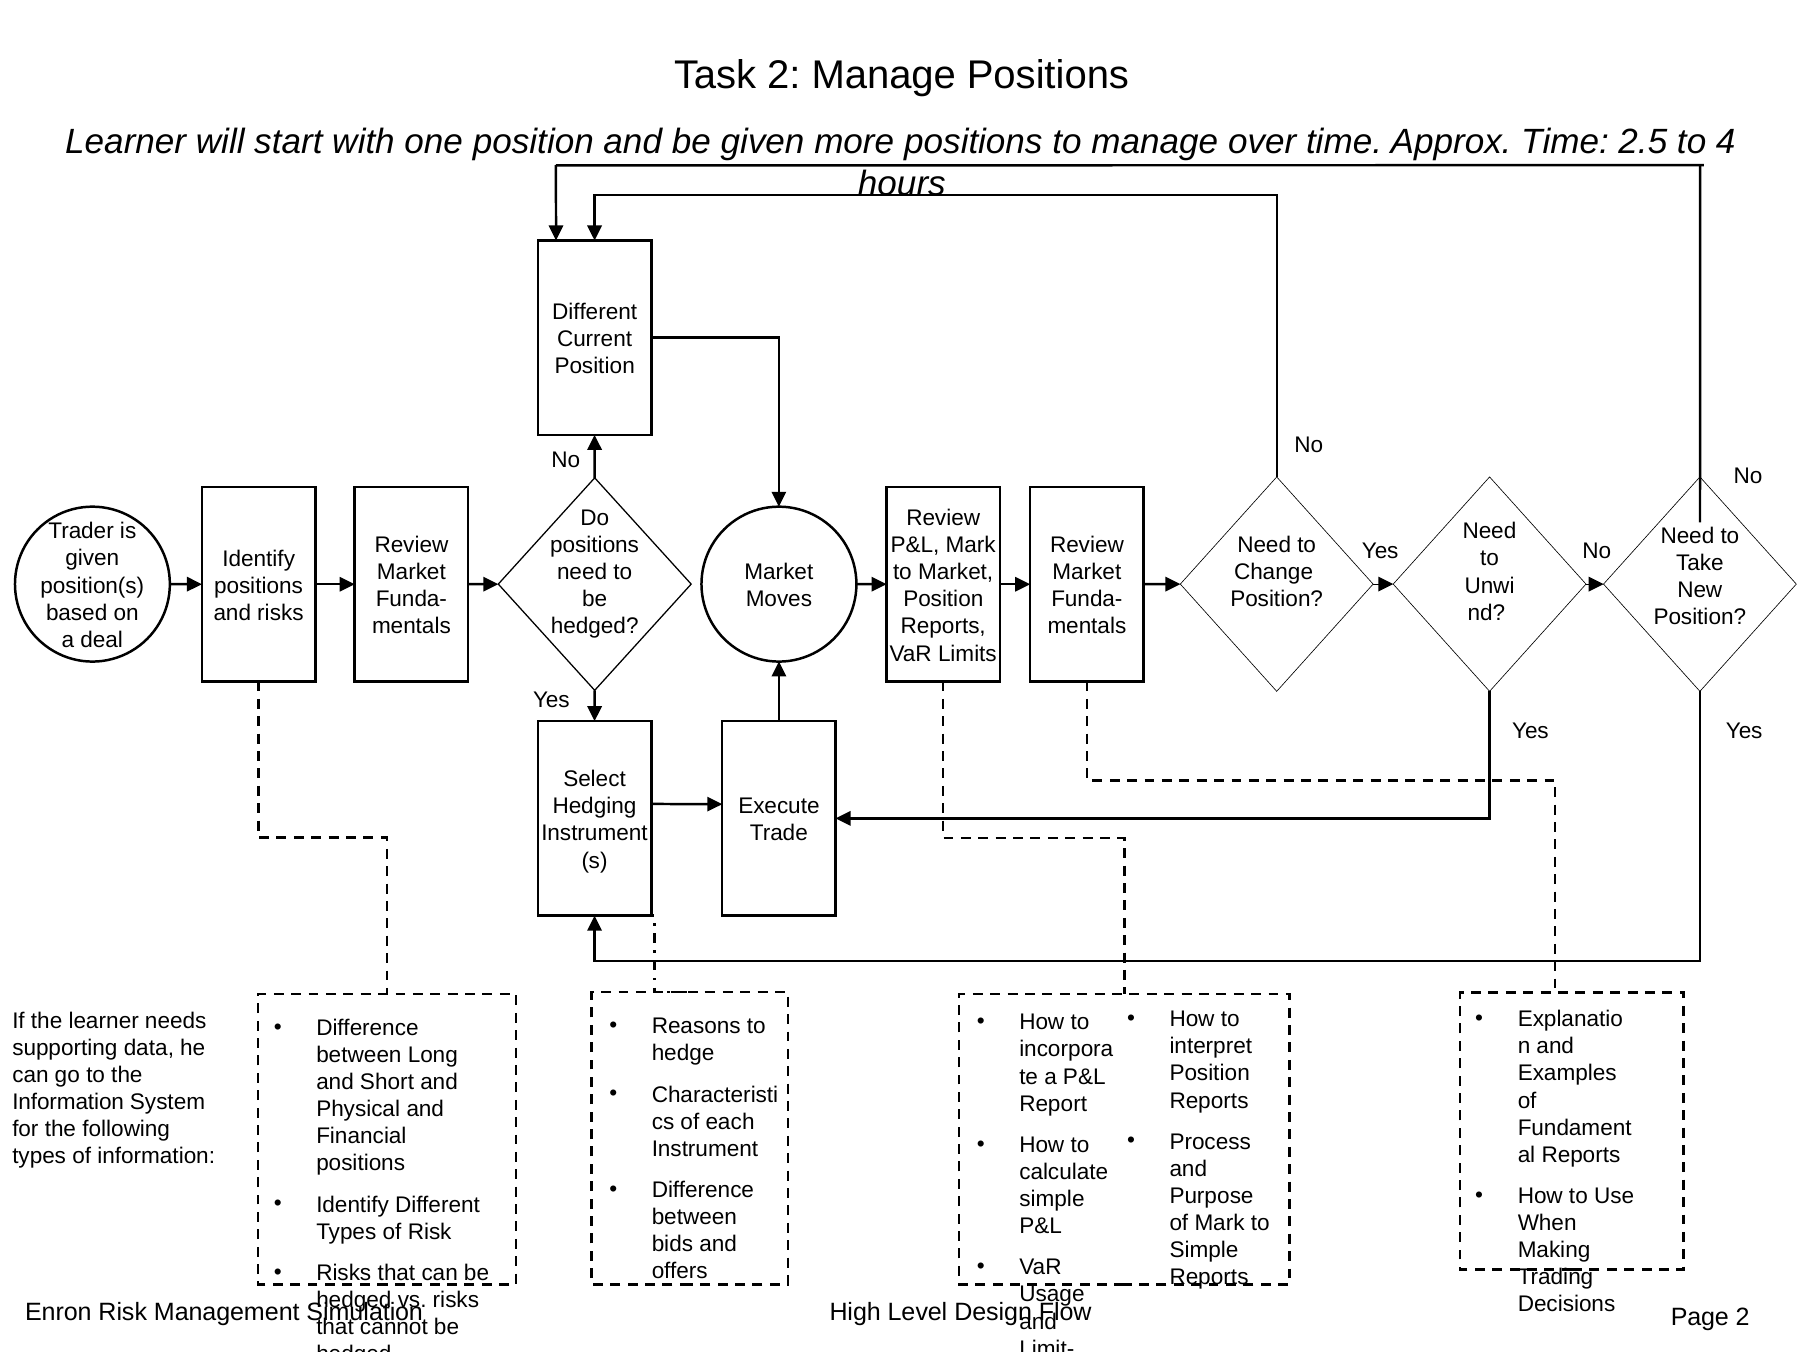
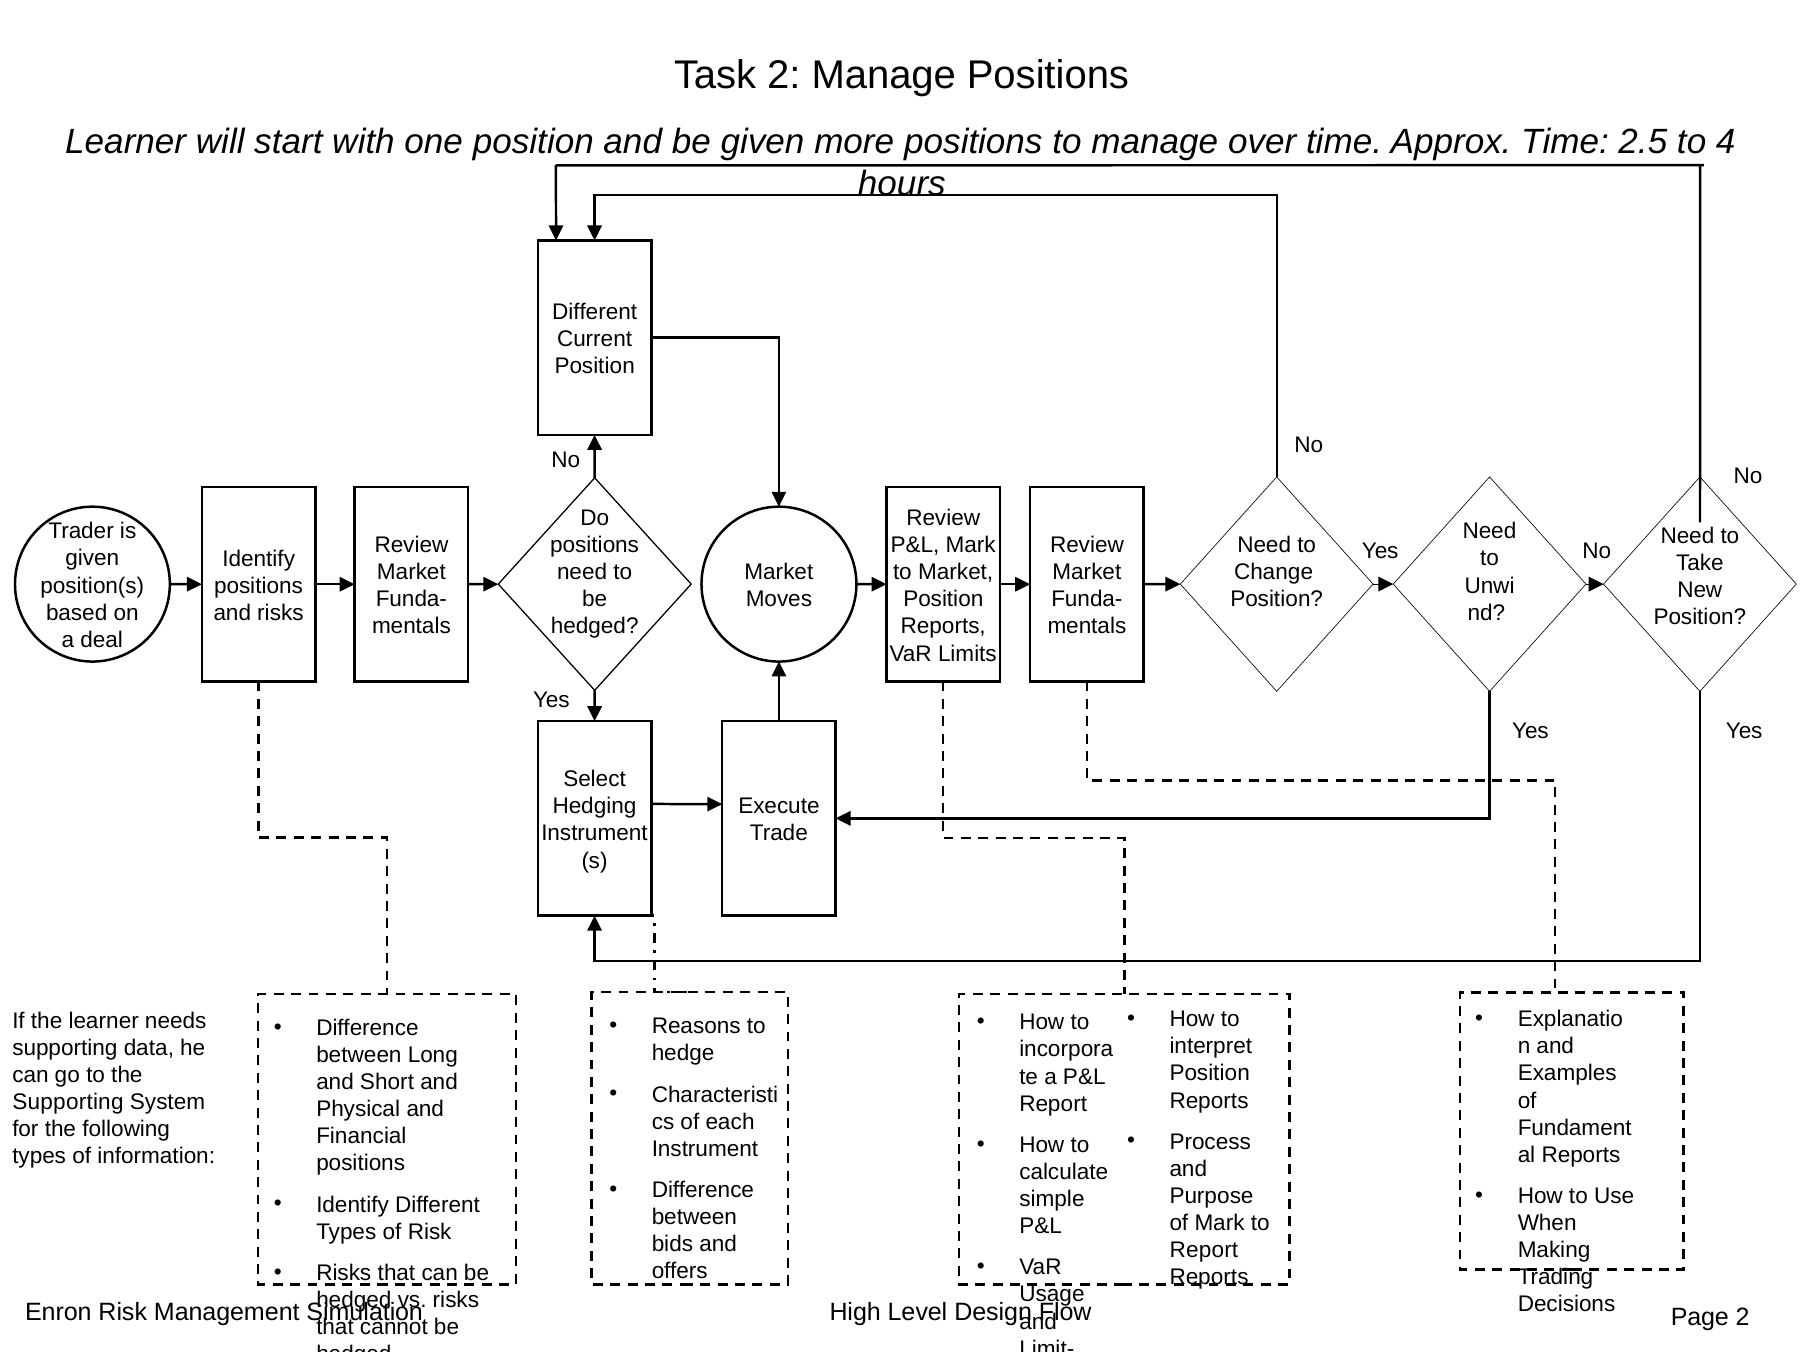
Information at (68, 1102): Information -> Supporting
Simple at (1204, 1250): Simple -> Report
